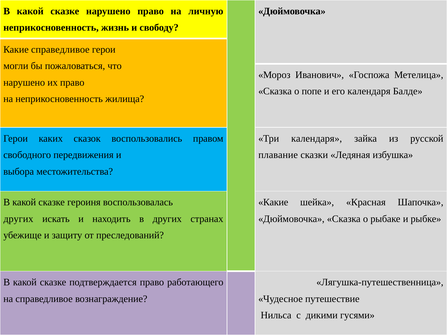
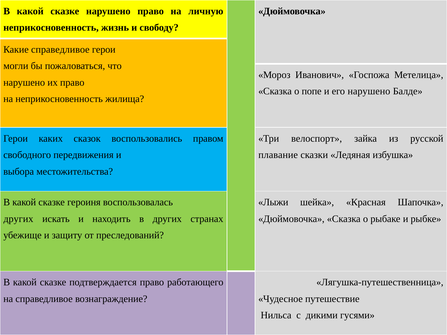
его календаря: календаря -> нарушено
Три календаря: календаря -> велоспорт
Какие at (273, 202): Какие -> Лыжи
